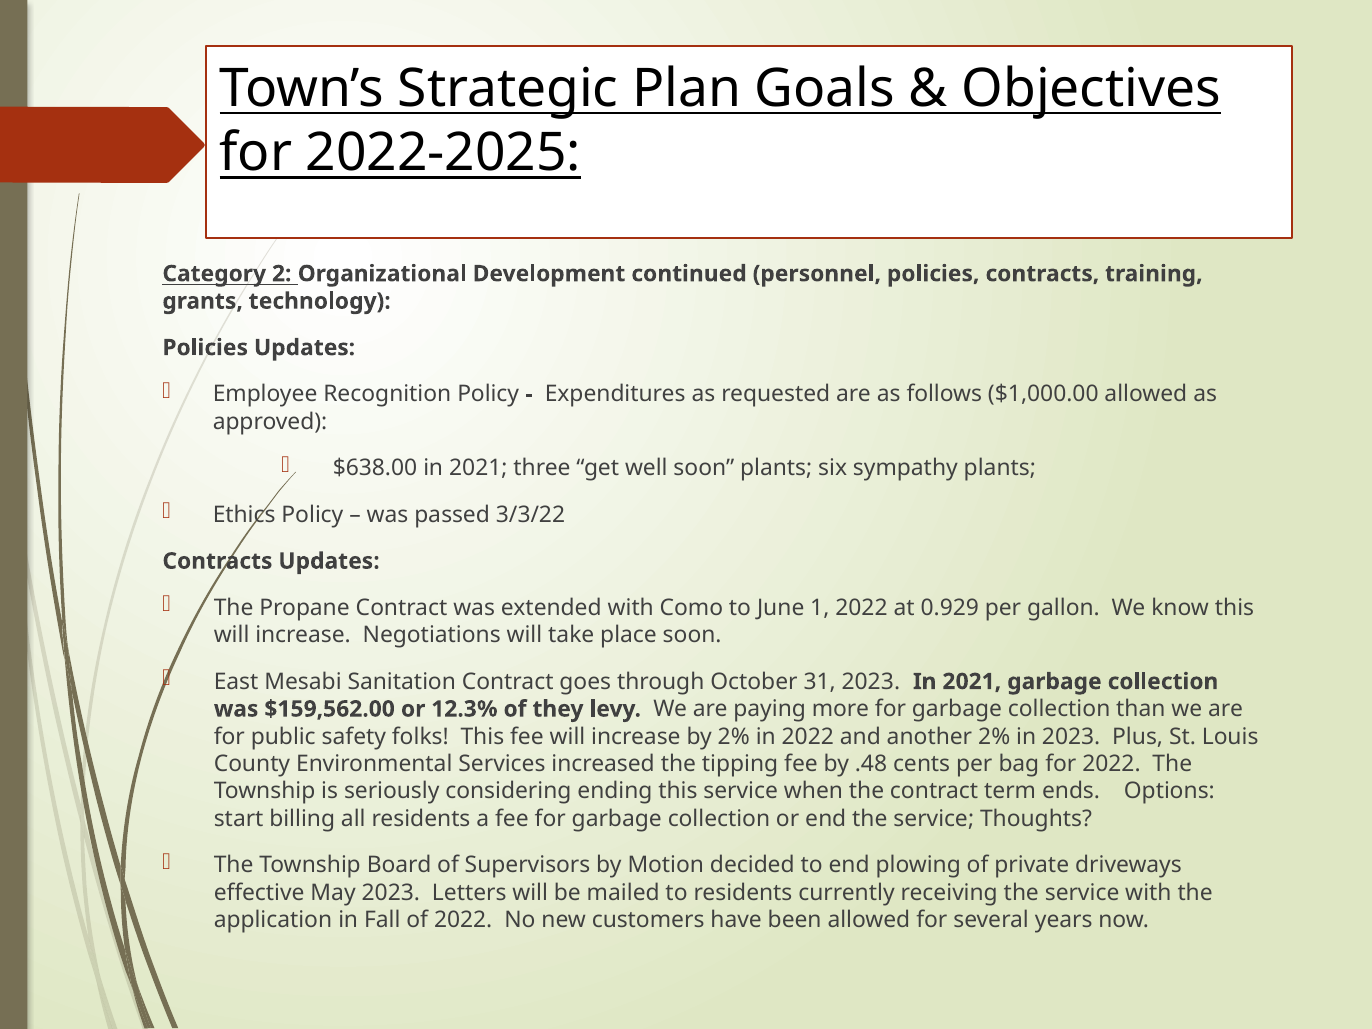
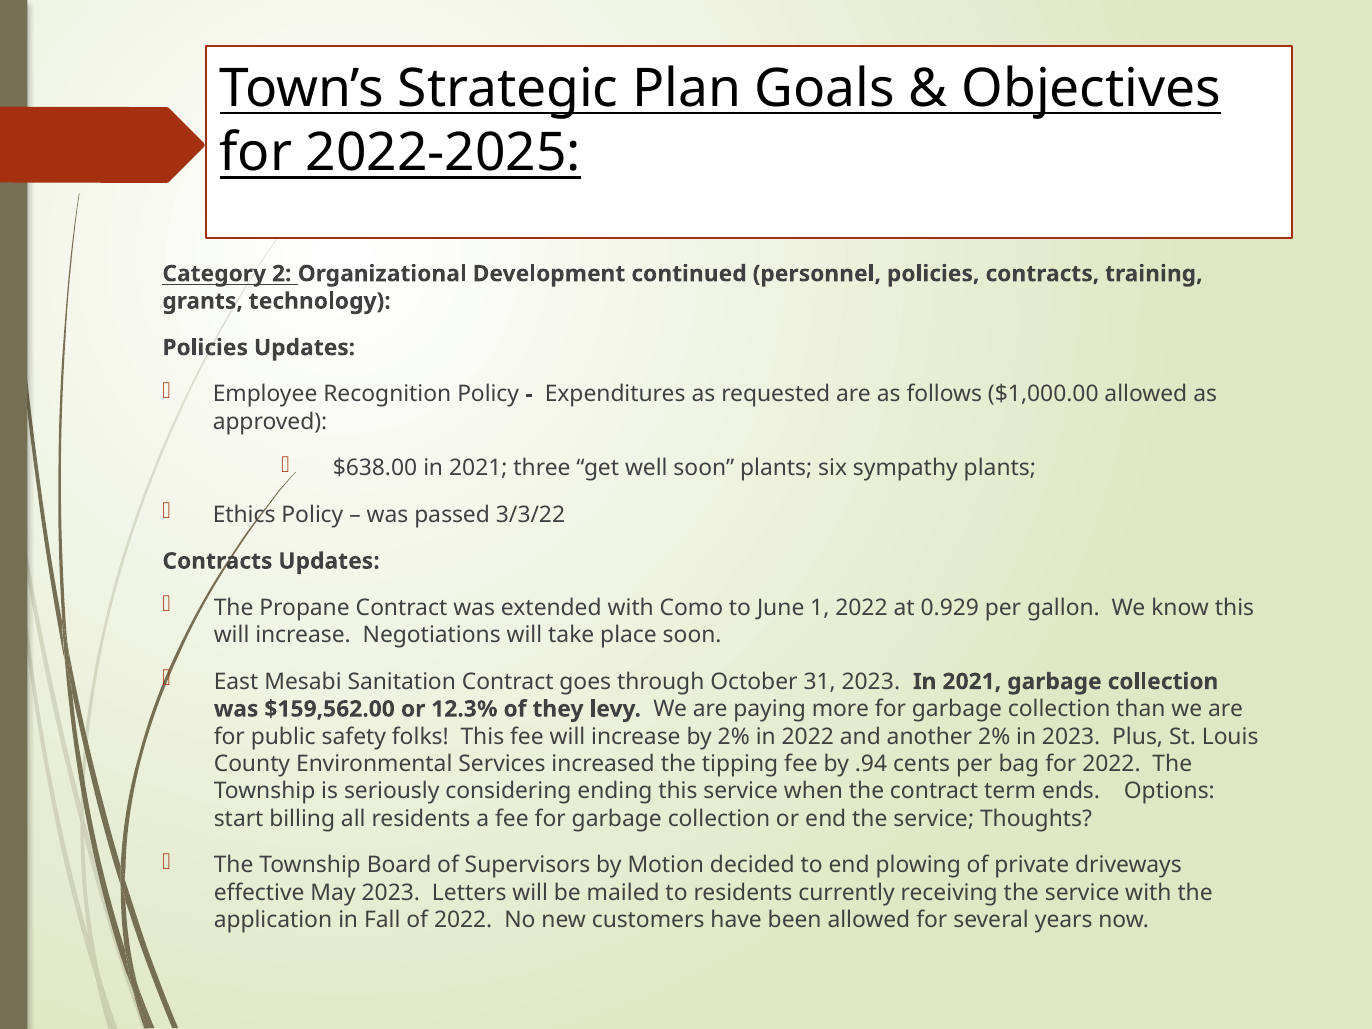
.48: .48 -> .94
